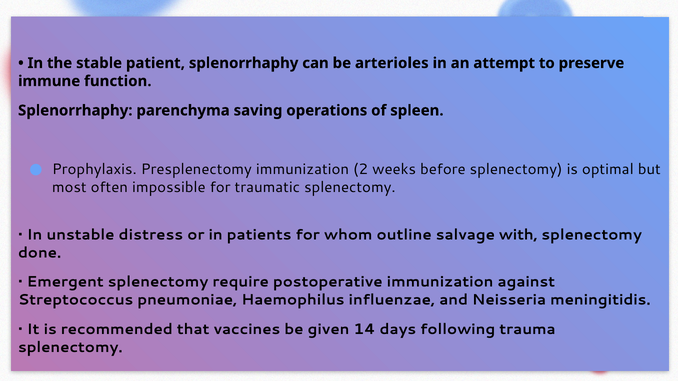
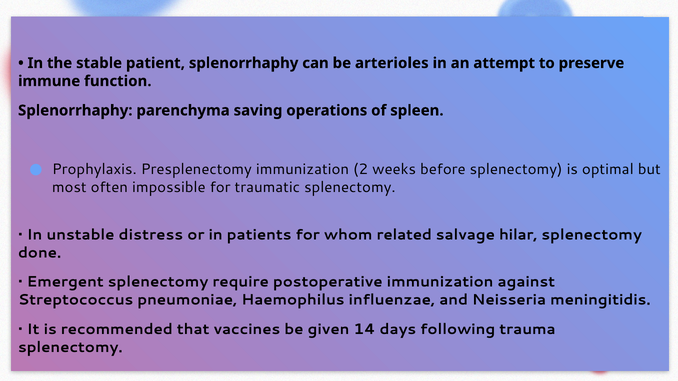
outline: outline -> related
with: with -> hilar
